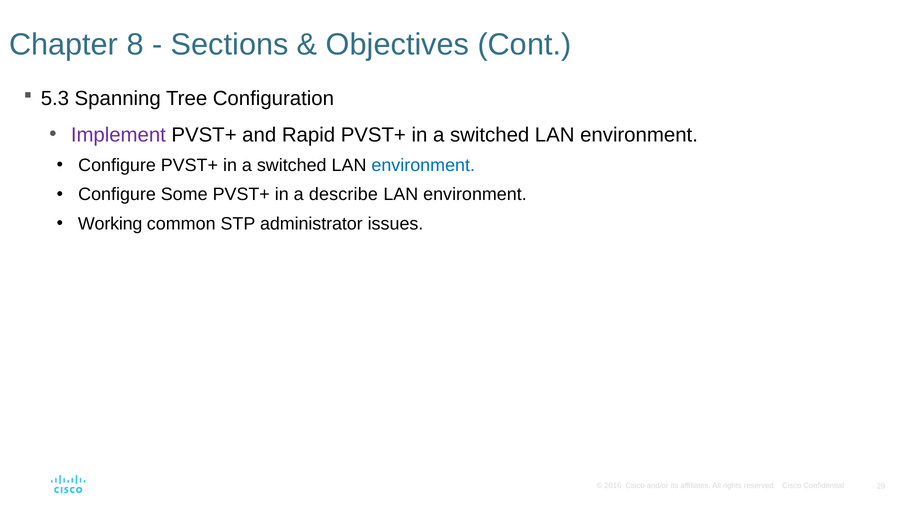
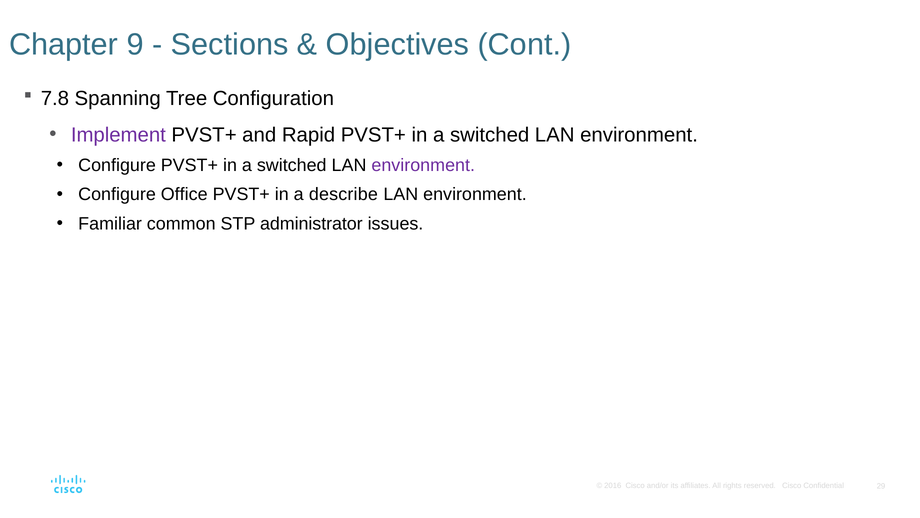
8: 8 -> 9
5.3: 5.3 -> 7.8
environment at (423, 165) colour: blue -> purple
Some: Some -> Office
Working: Working -> Familiar
